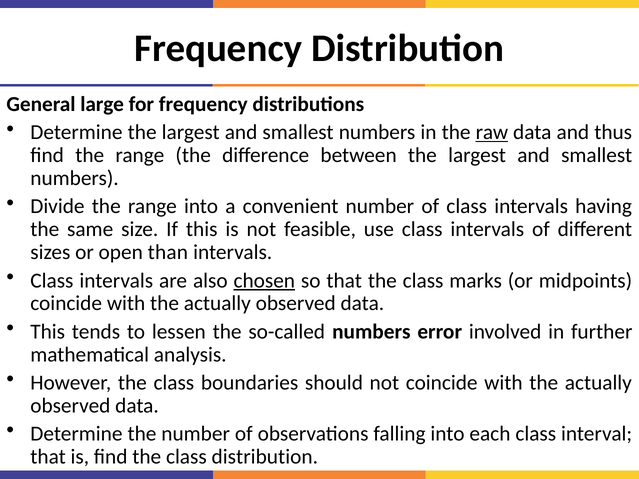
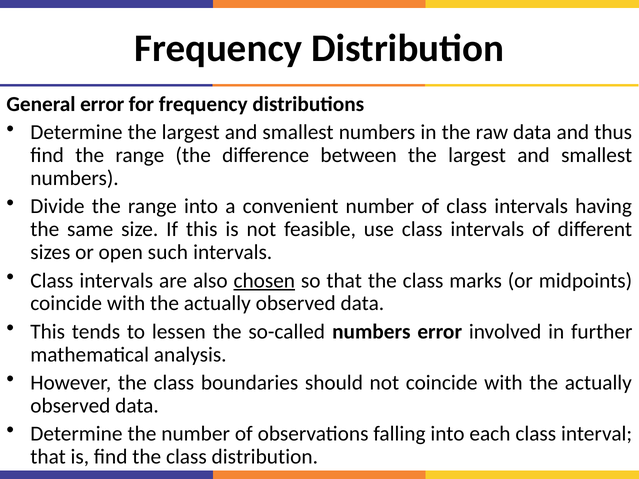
General large: large -> error
raw underline: present -> none
than: than -> such
